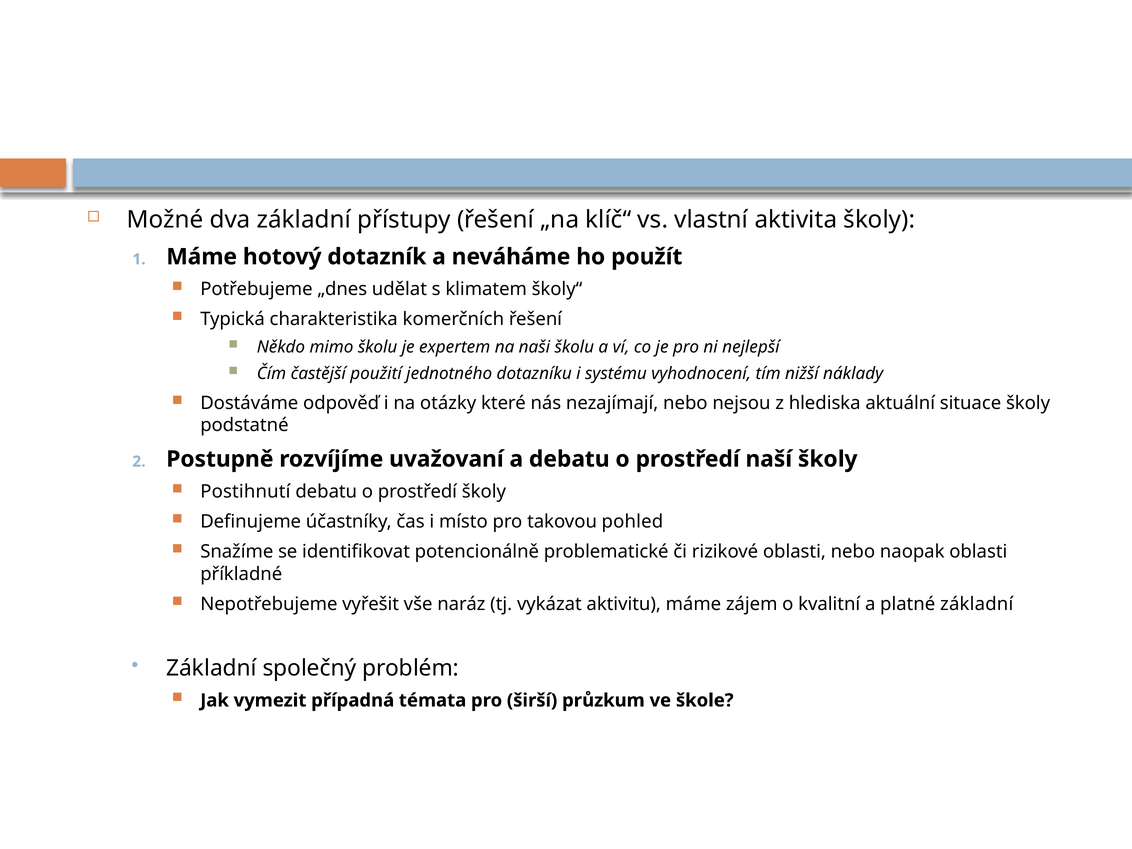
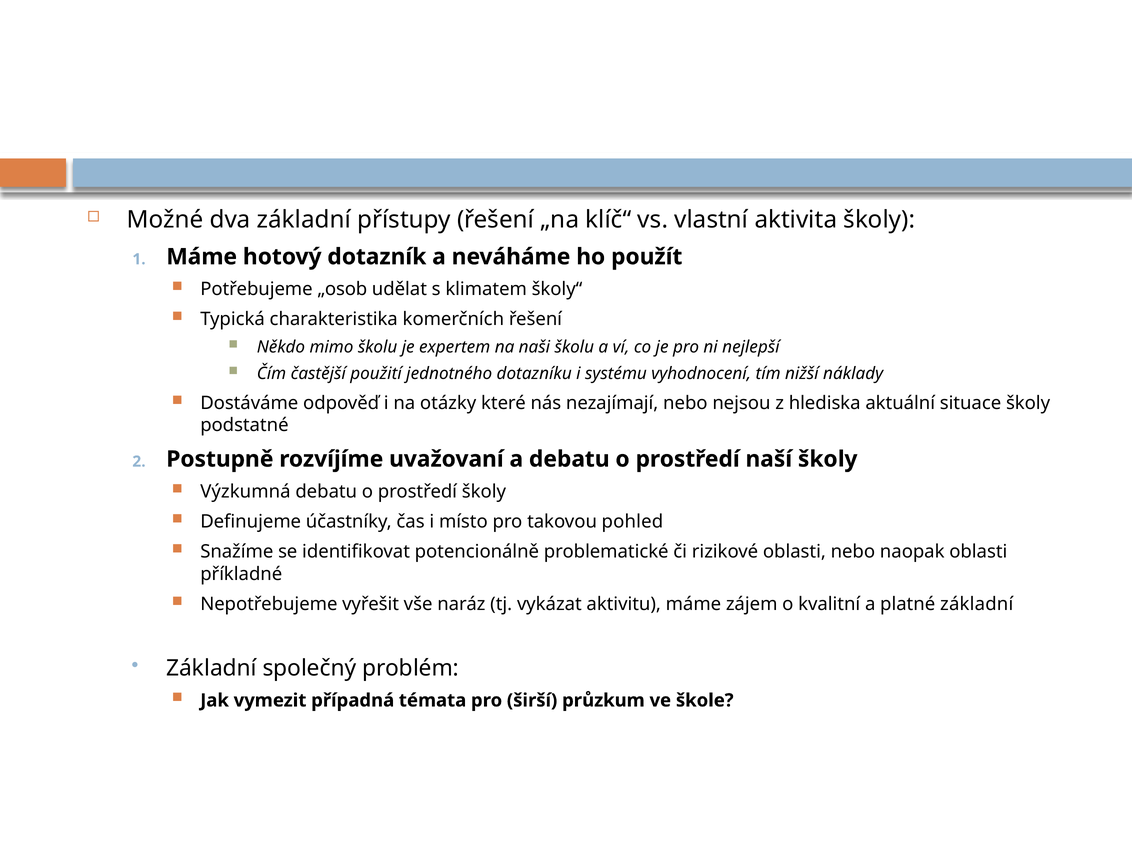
„dnes: „dnes -> „osob
Postihnutí: Postihnutí -> Výzkumná
